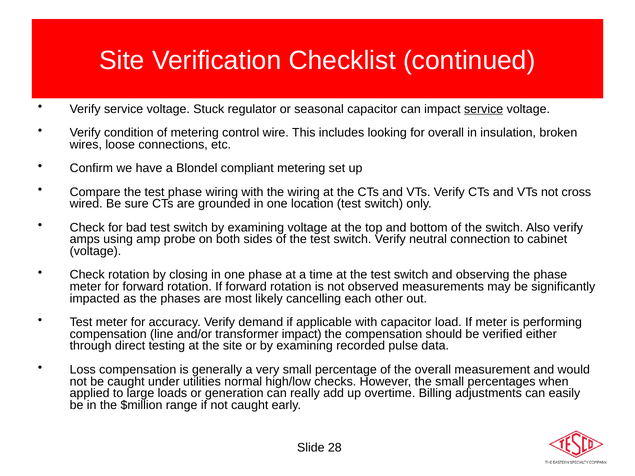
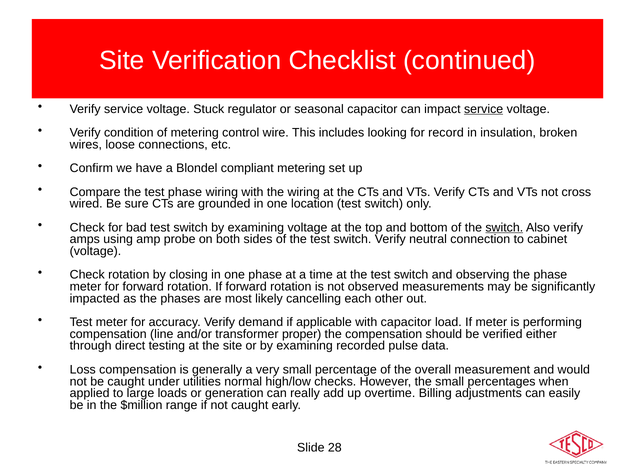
for overall: overall -> record
switch at (504, 228) underline: none -> present
transformer impact: impact -> proper
